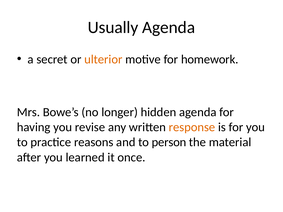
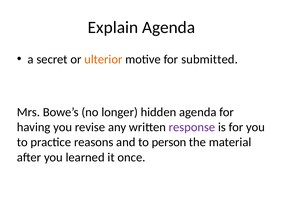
Usually: Usually -> Explain
homework: homework -> submitted
response colour: orange -> purple
